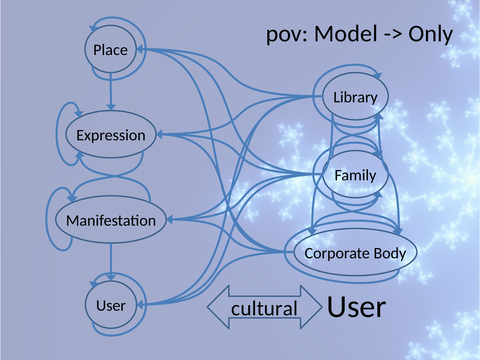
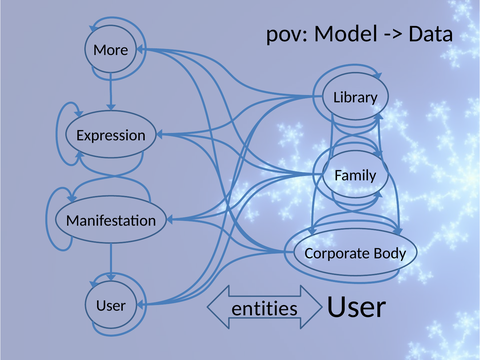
Only: Only -> Data
Place: Place -> More
cultural: cultural -> entities
